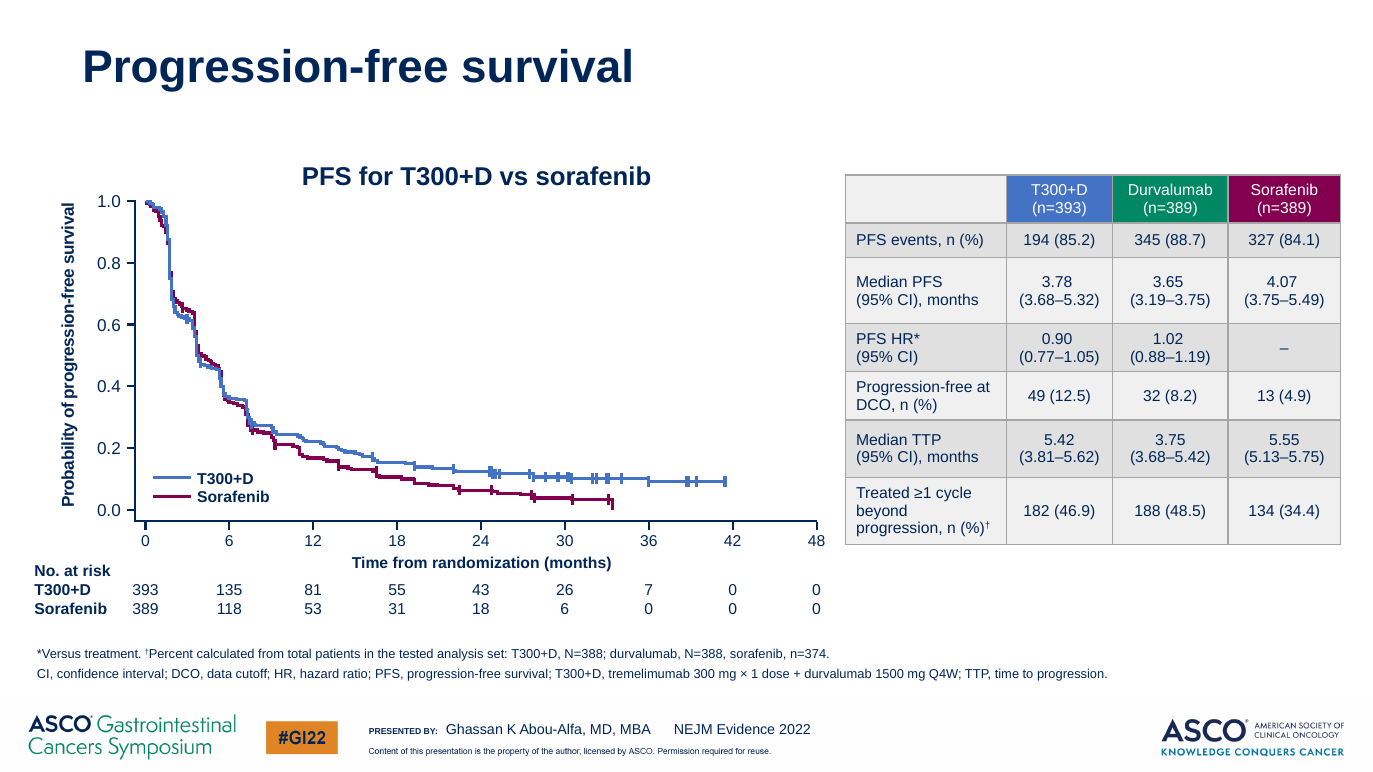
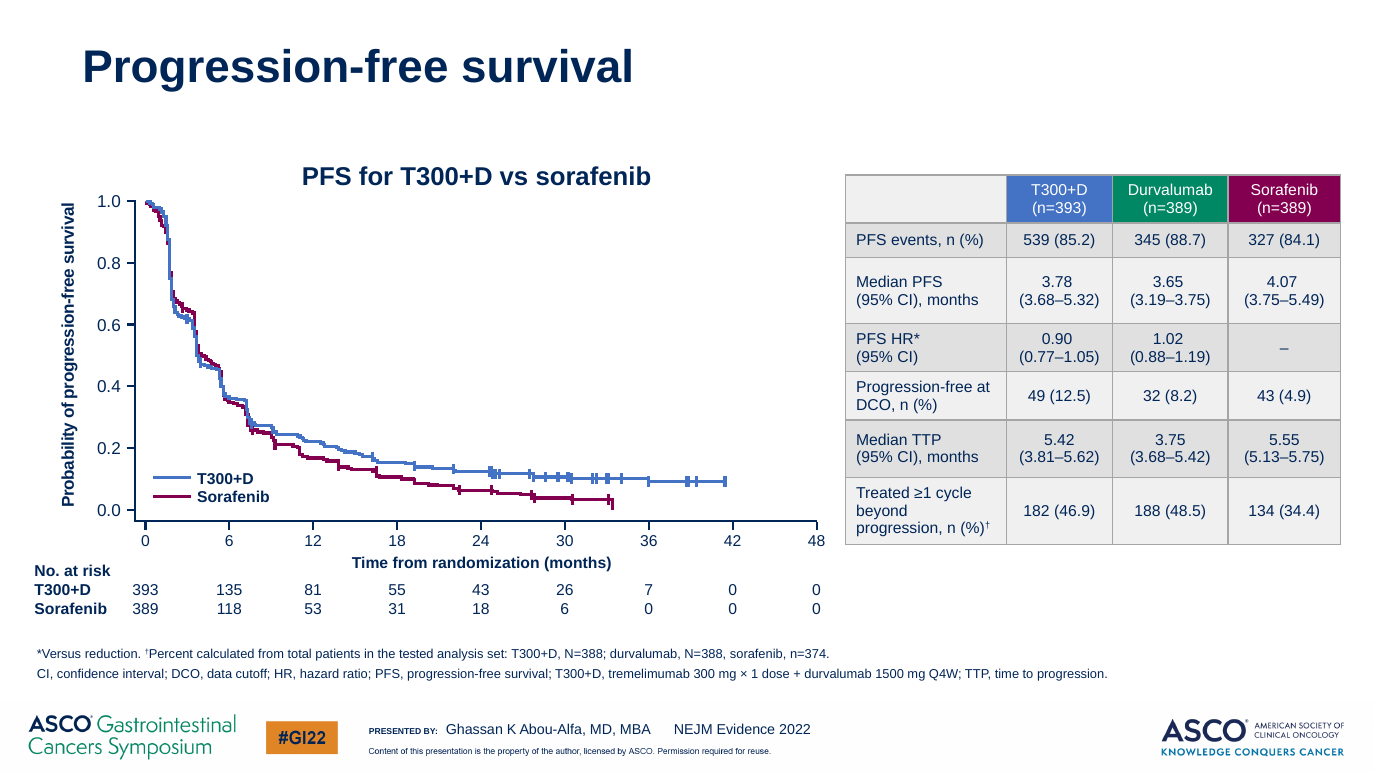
194: 194 -> 539
8.2 13: 13 -> 43
treatment: treatment -> reduction
